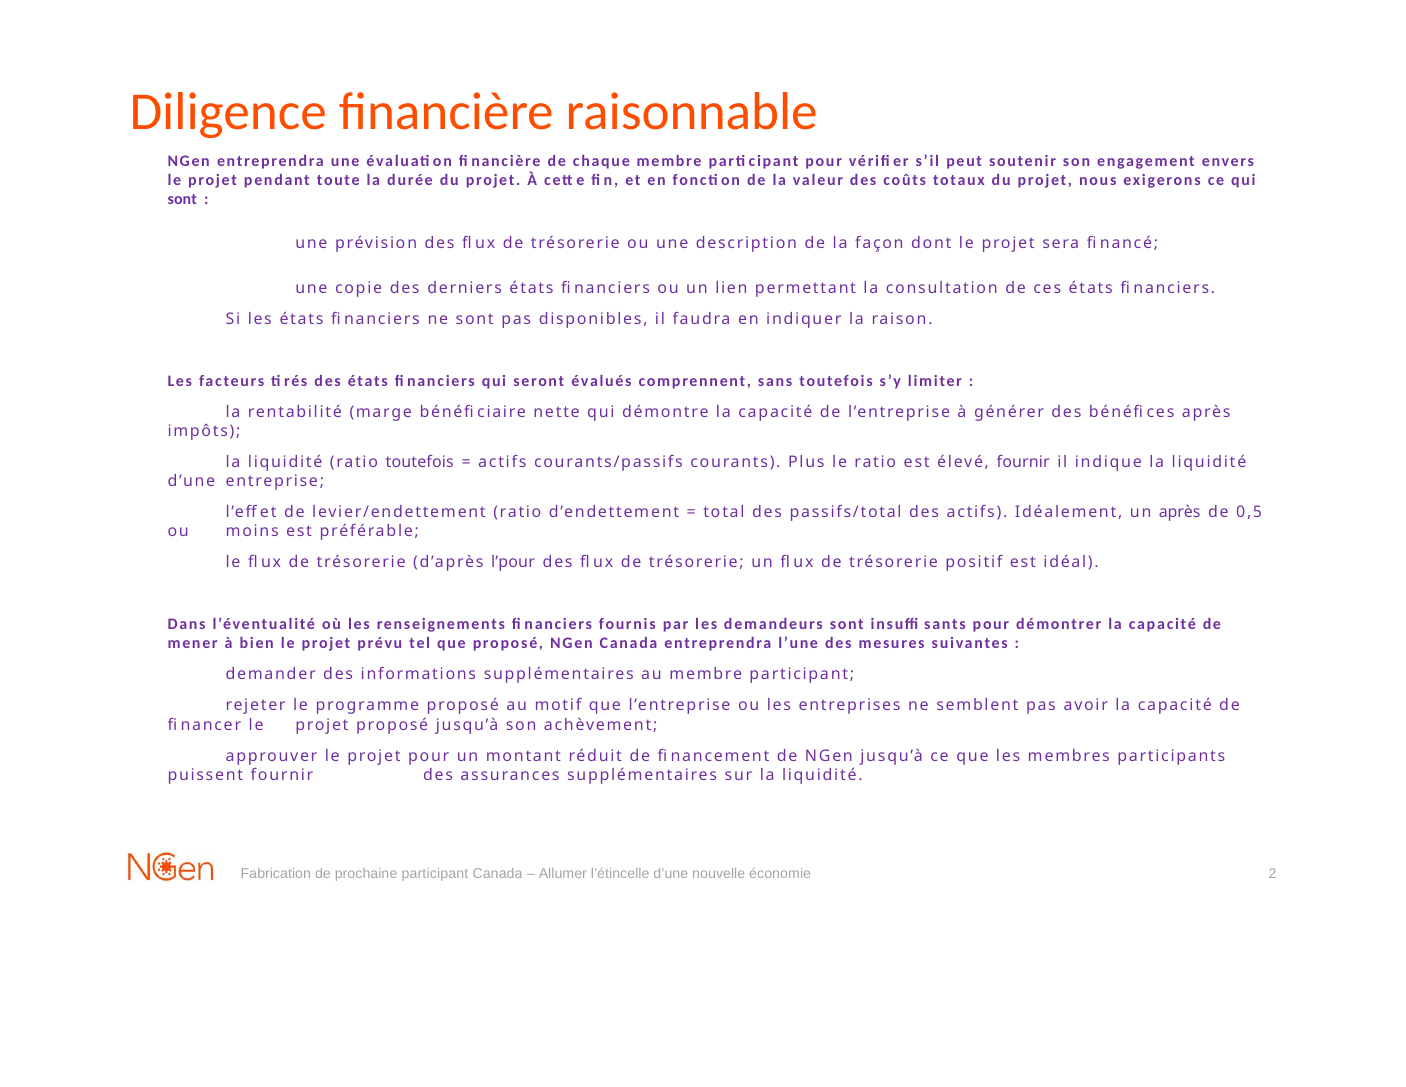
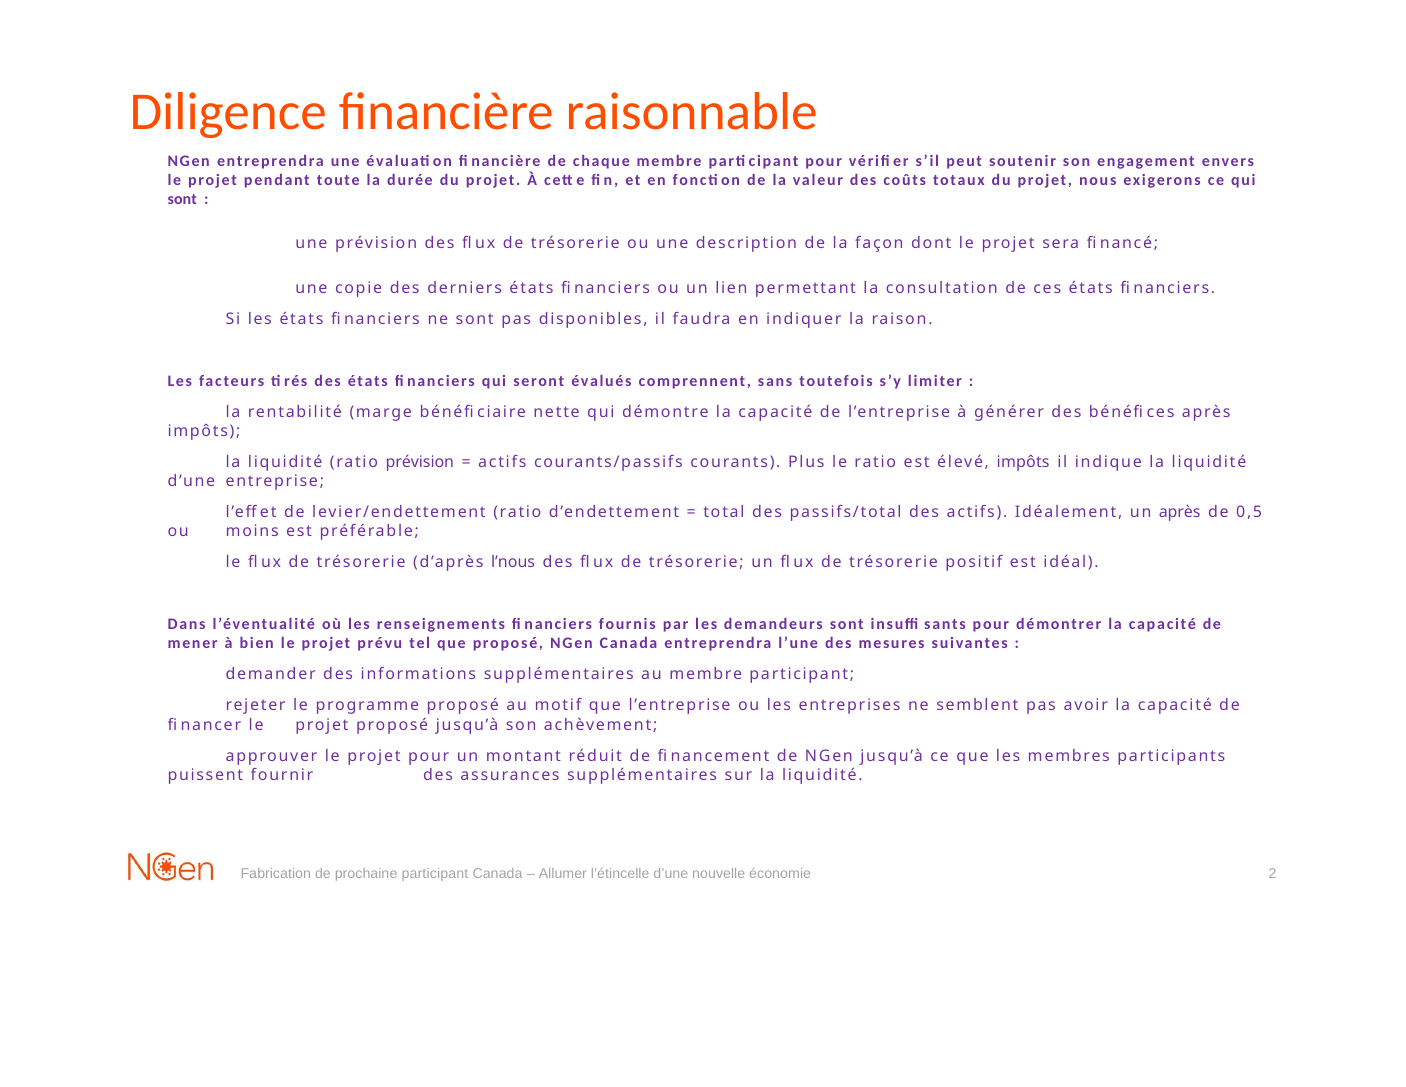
ratio toutefois: toutefois -> prévision
élevé fournir: fournir -> impôts
l’pour: l’pour -> l’nous
